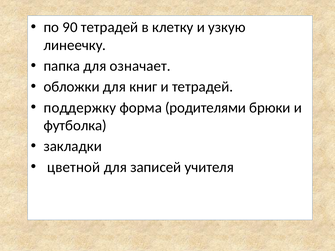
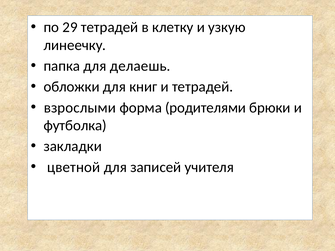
90: 90 -> 29
означает: означает -> делаешь
поддержку: поддержку -> взрослыми
